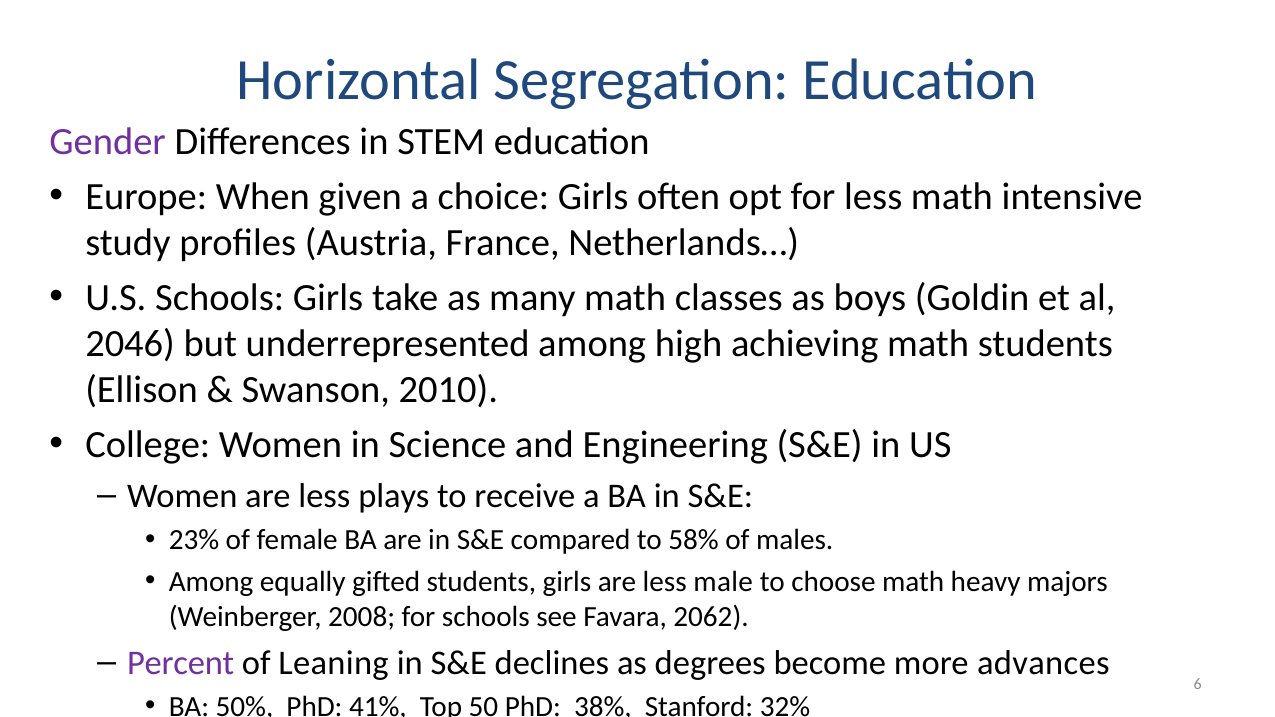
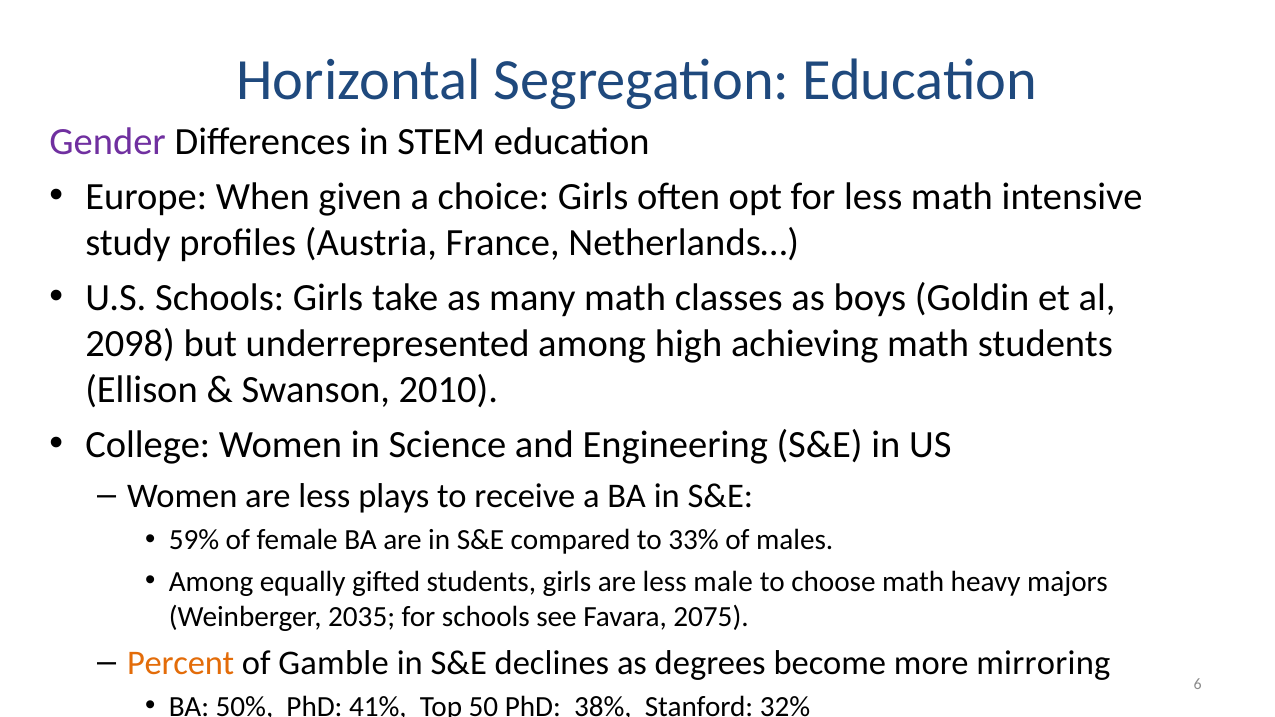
2046: 2046 -> 2098
23%: 23% -> 59%
58%: 58% -> 33%
2008: 2008 -> 2035
2062: 2062 -> 2075
Percent colour: purple -> orange
Leaning: Leaning -> Gamble
advances: advances -> mirroring
